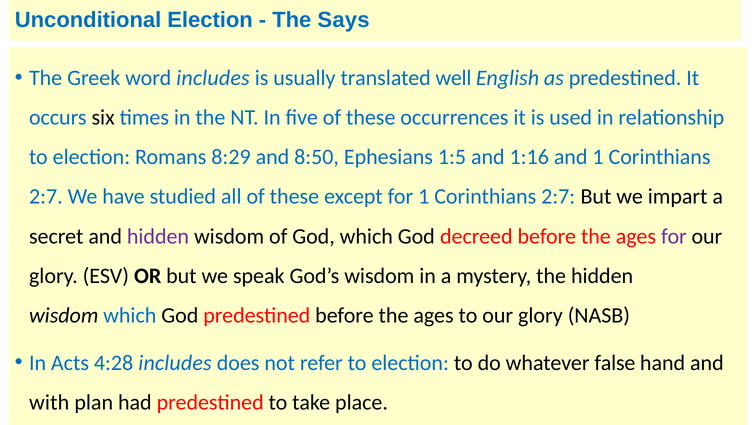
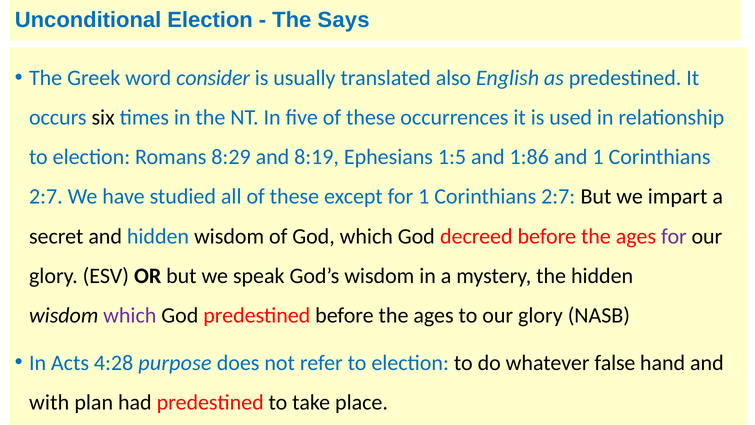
word includes: includes -> consider
well: well -> also
8:50: 8:50 -> 8:19
1:16: 1:16 -> 1:86
hidden at (158, 236) colour: purple -> blue
which at (130, 315) colour: blue -> purple
4:28 includes: includes -> purpose
